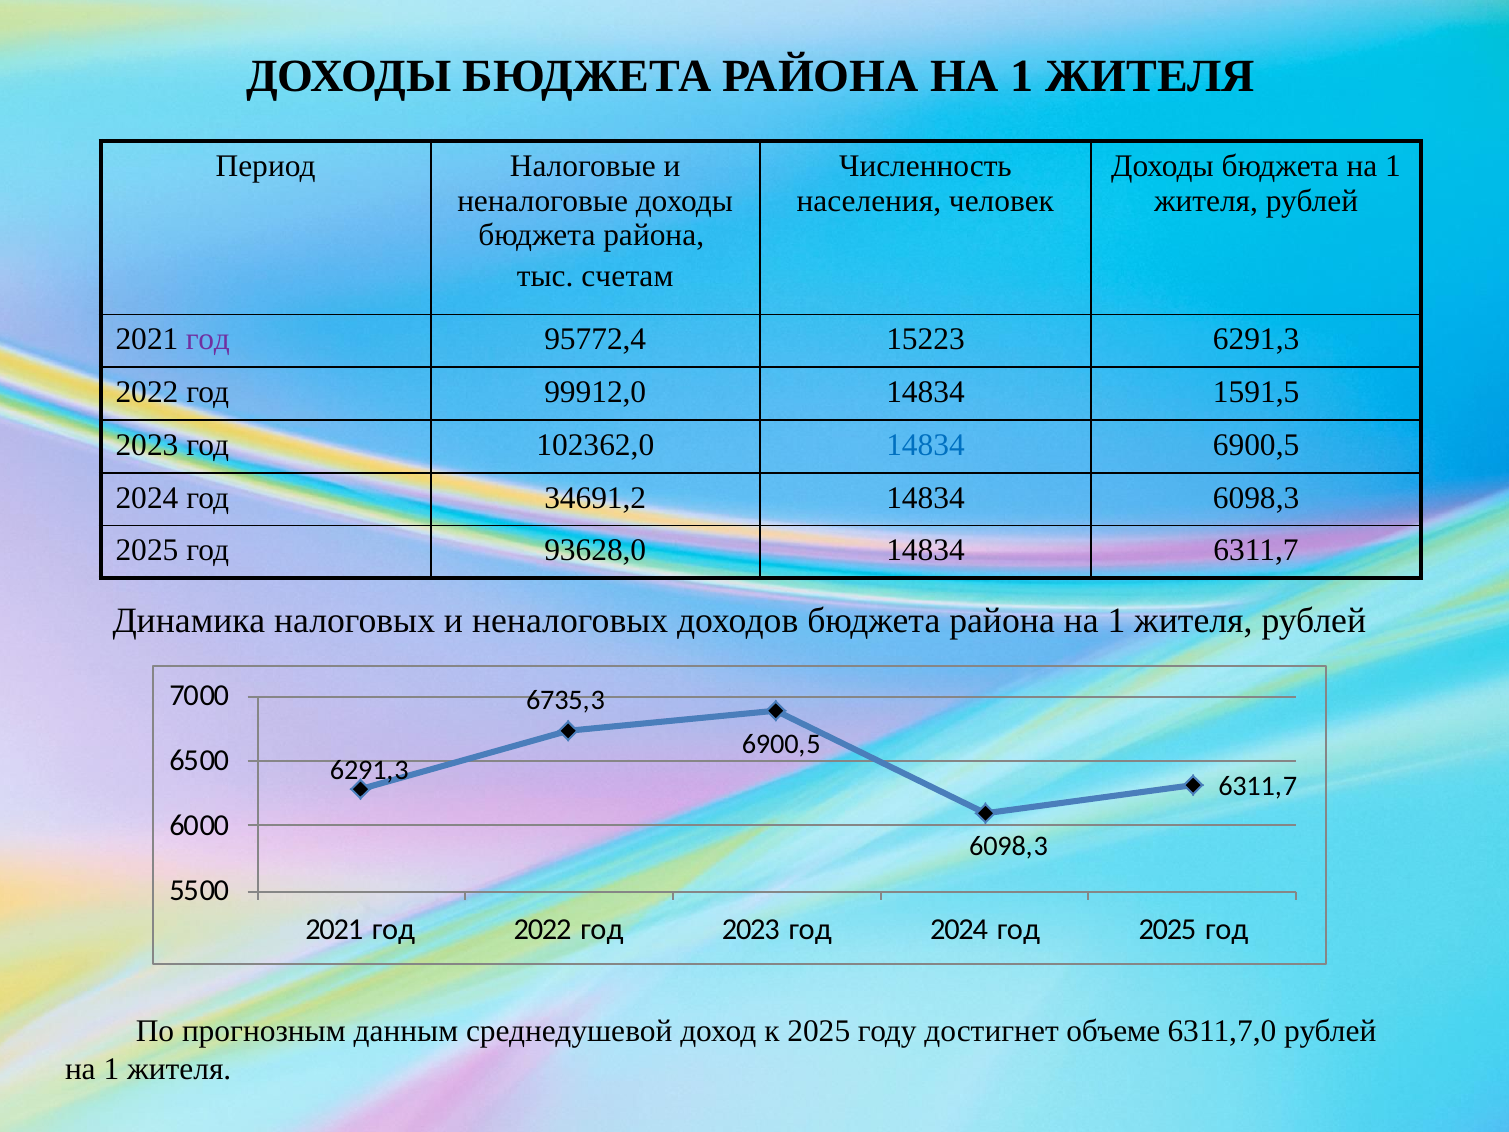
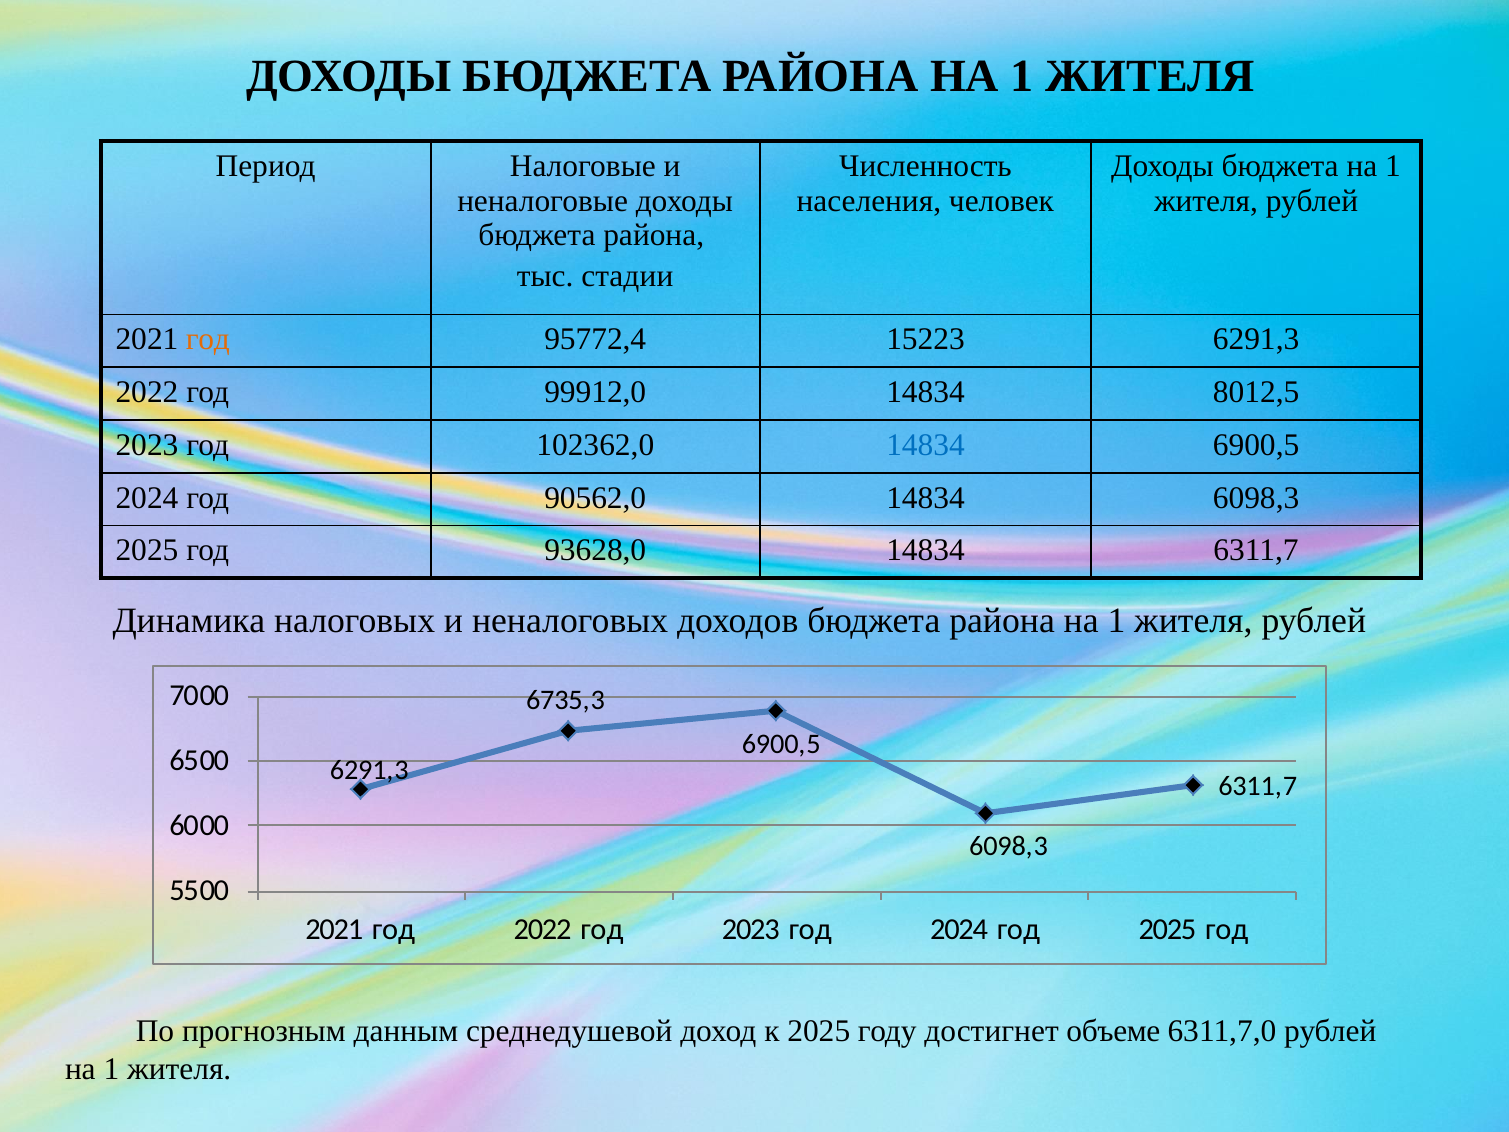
счетам: счетам -> стадии
год at (208, 339) colour: purple -> orange
1591,5: 1591,5 -> 8012,5
34691,2: 34691,2 -> 90562,0
